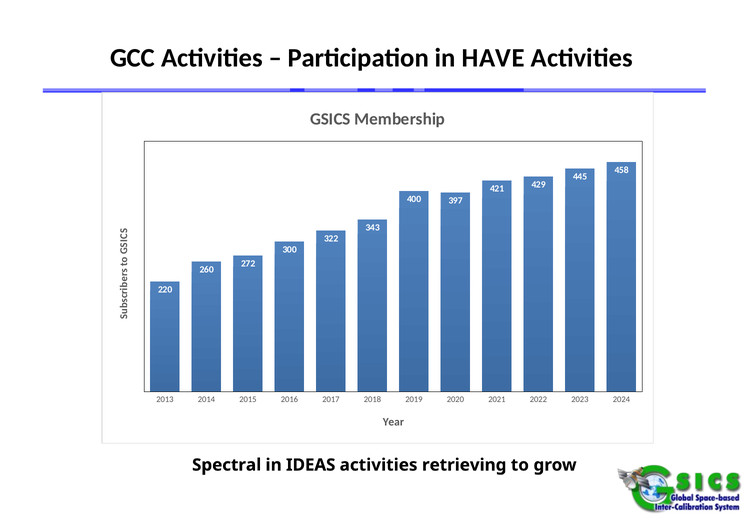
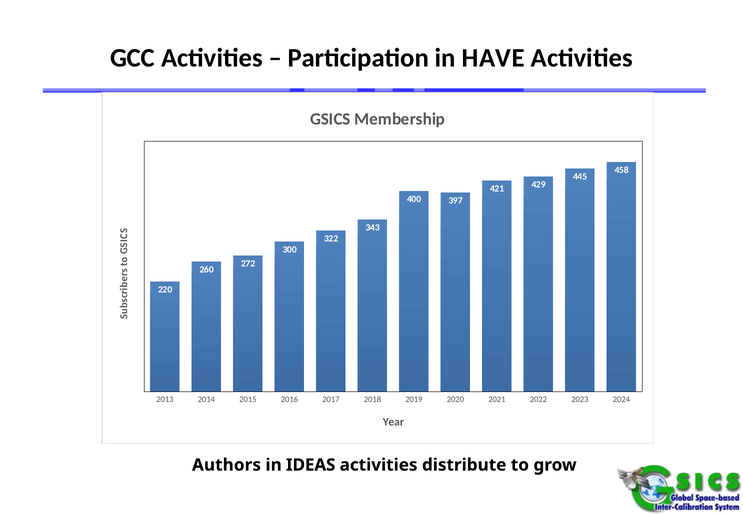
Spectral: Spectral -> Authors
retrieving: retrieving -> distribute
